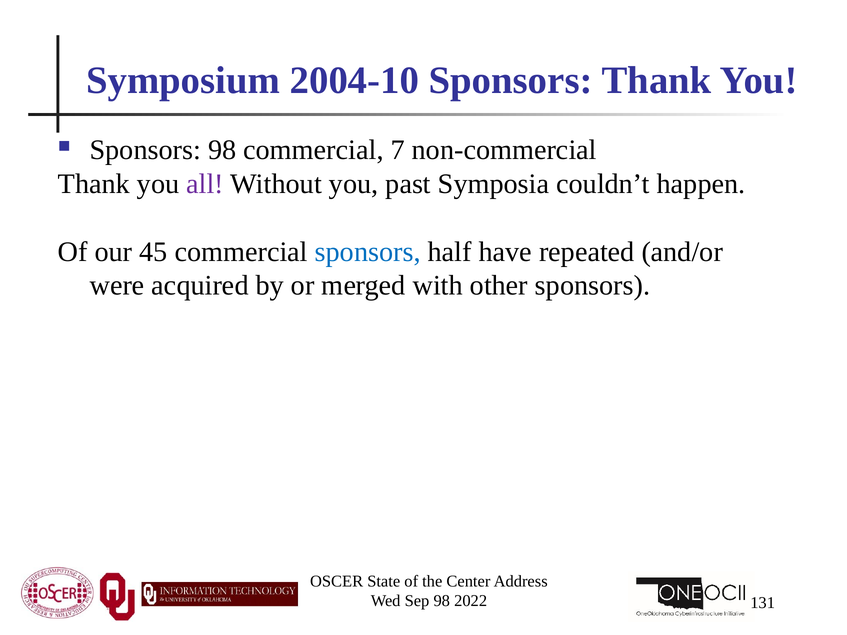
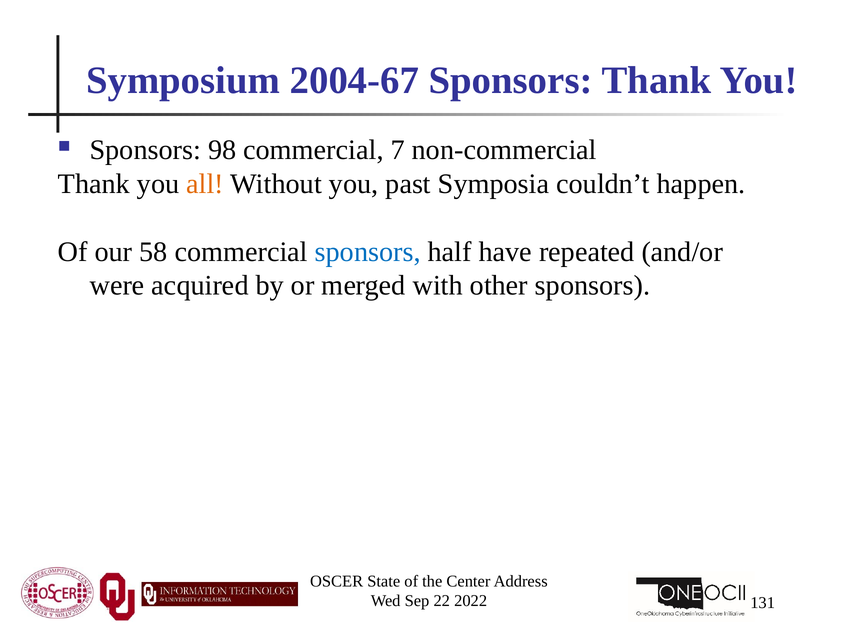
2004-10: 2004-10 -> 2004-67
all colour: purple -> orange
45: 45 -> 58
Sep 98: 98 -> 22
